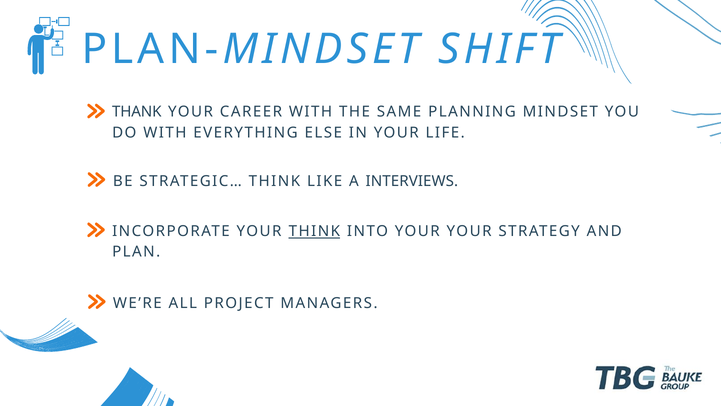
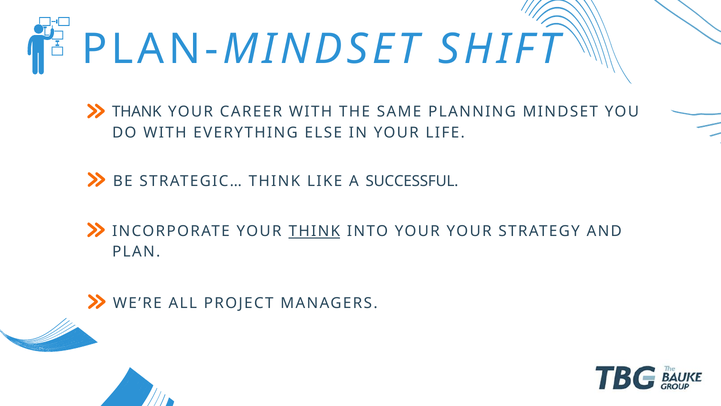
INTERVIEWS: INTERVIEWS -> SUCCESSFUL
